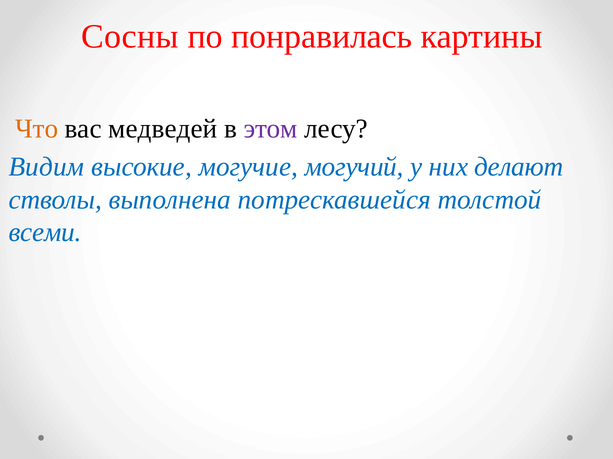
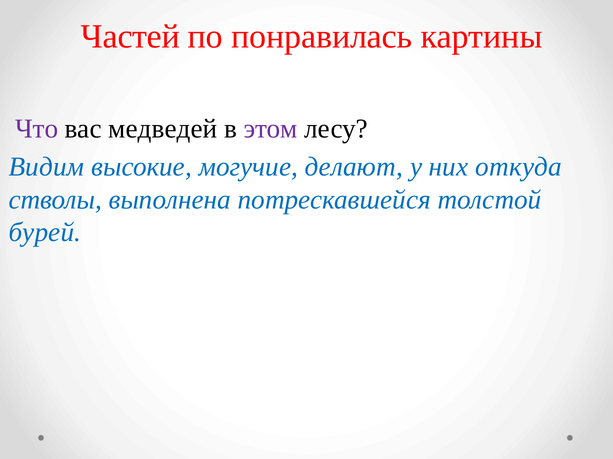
Сосны: Сосны -> Частей
Что colour: orange -> purple
могучий: могучий -> делают
делают: делают -> откуда
всеми: всеми -> бурей
